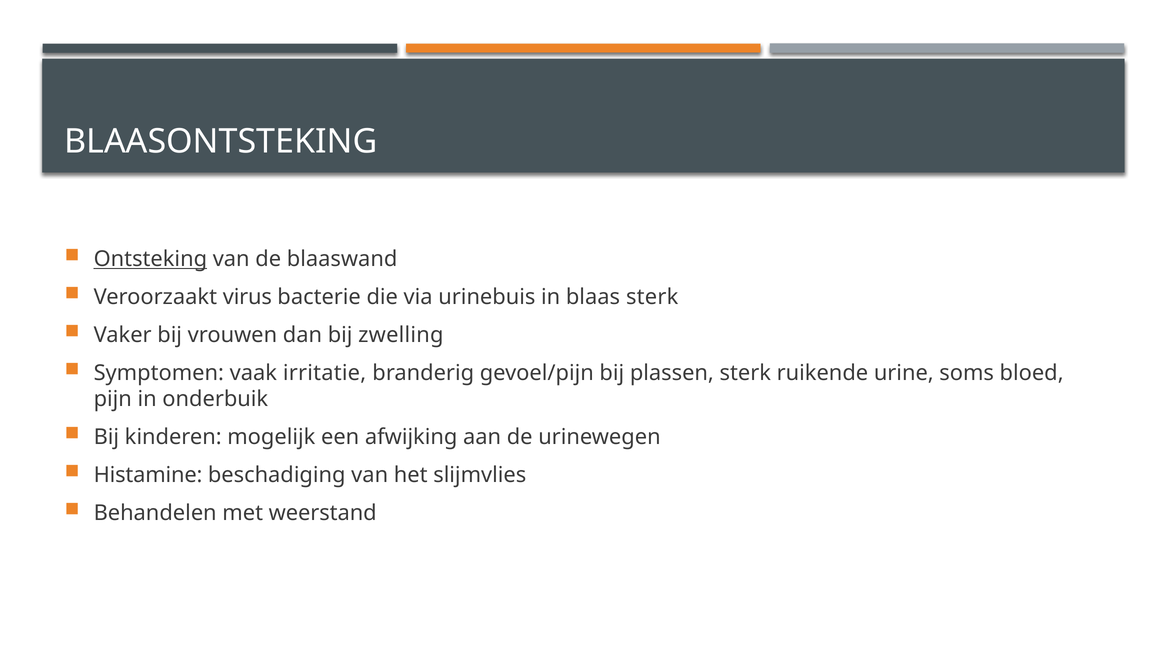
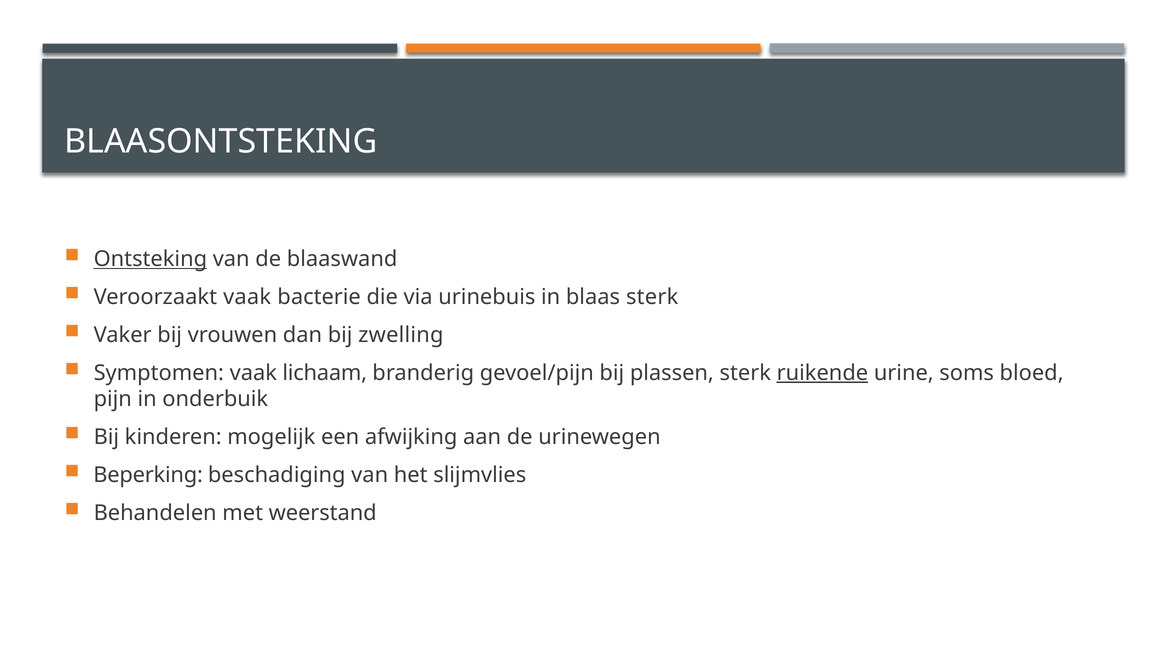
Veroorzaakt virus: virus -> vaak
irritatie: irritatie -> lichaam
ruikende underline: none -> present
Histamine: Histamine -> Beperking
